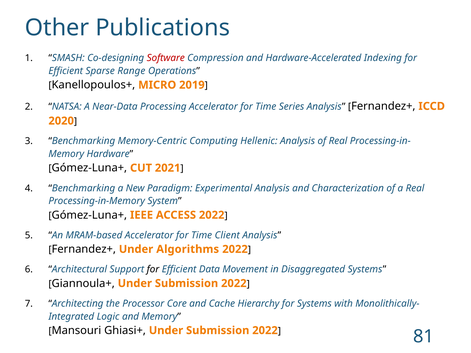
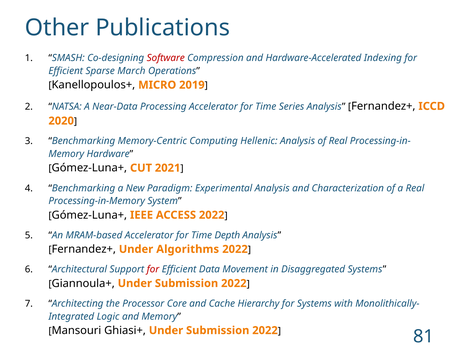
Range: Range -> March
Client: Client -> Depth
for at (153, 270) colour: black -> red
